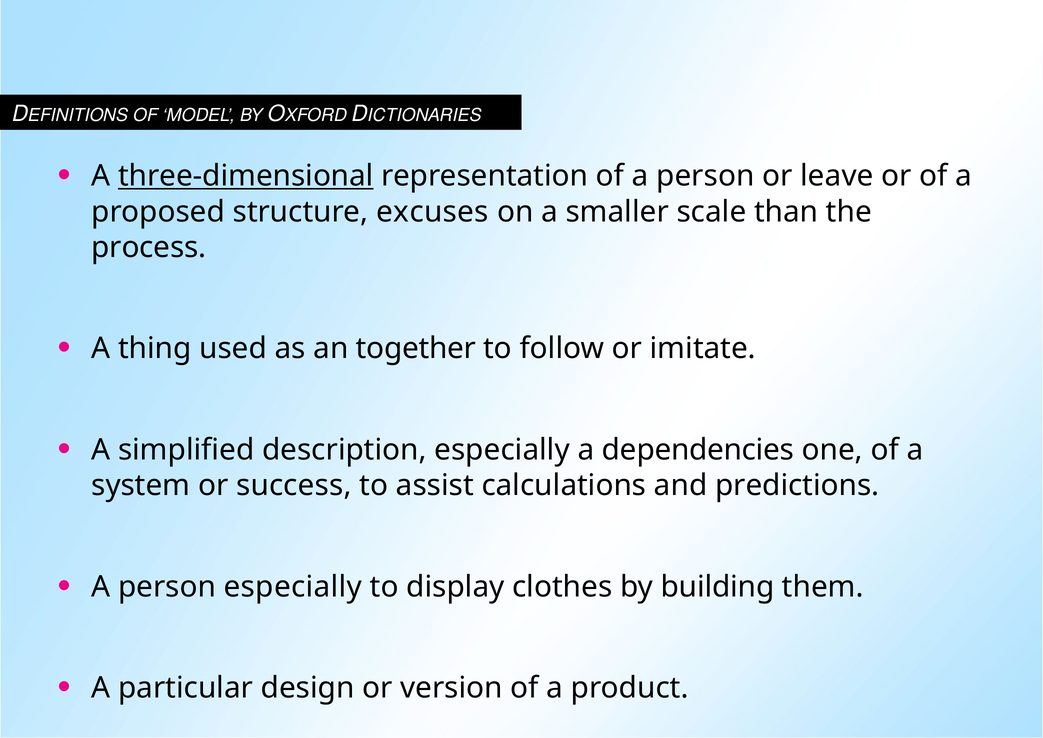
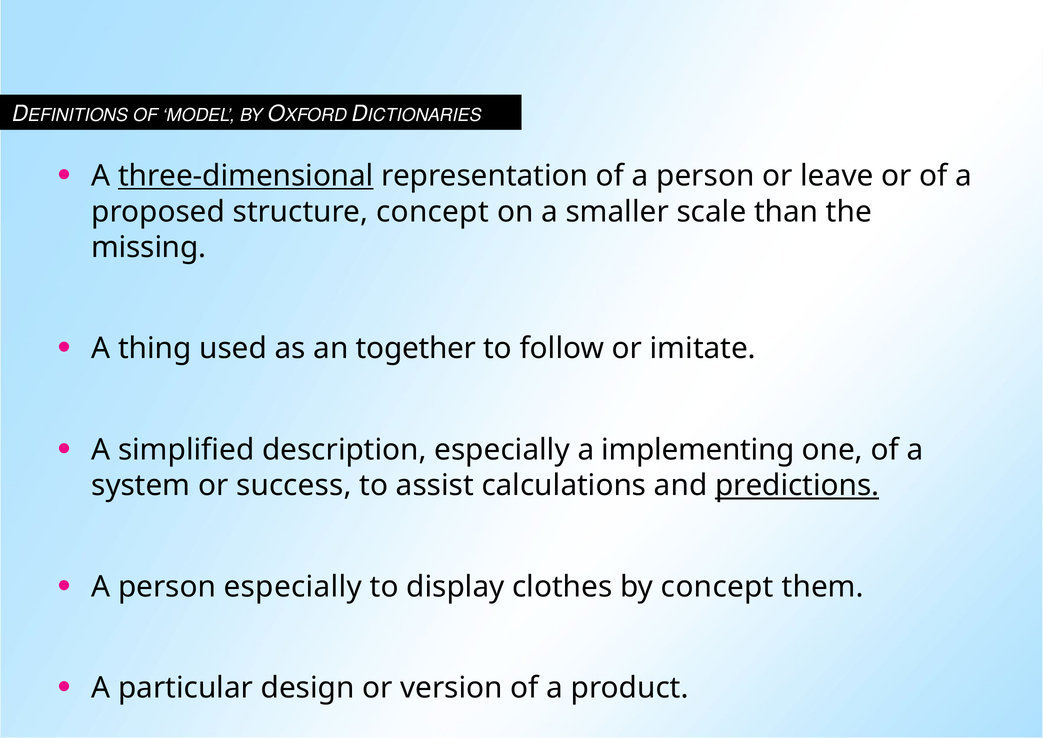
structure excuses: excuses -> concept
process: process -> missing
dependencies: dependencies -> implementing
predictions underline: none -> present
by building: building -> concept
